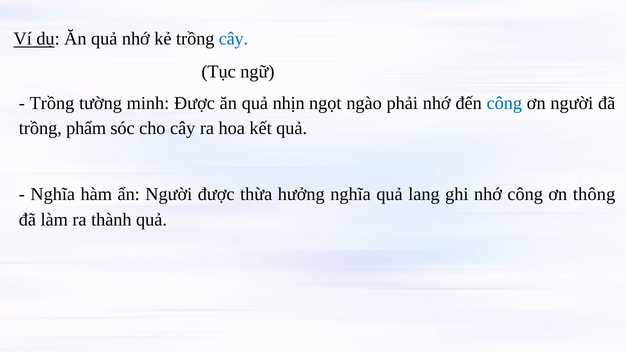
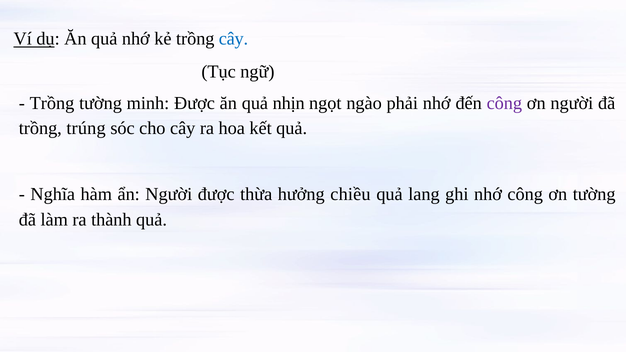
công at (504, 103) colour: blue -> purple
phẩm: phẩm -> trúng
hưởng nghĩa: nghĩa -> chiều
ơn thông: thông -> tường
